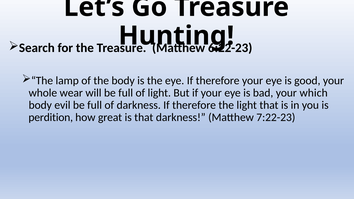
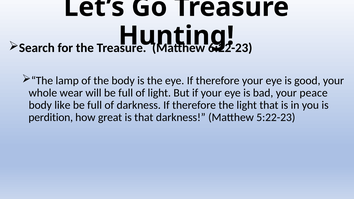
which: which -> peace
evil: evil -> like
7:22-23: 7:22-23 -> 5:22-23
